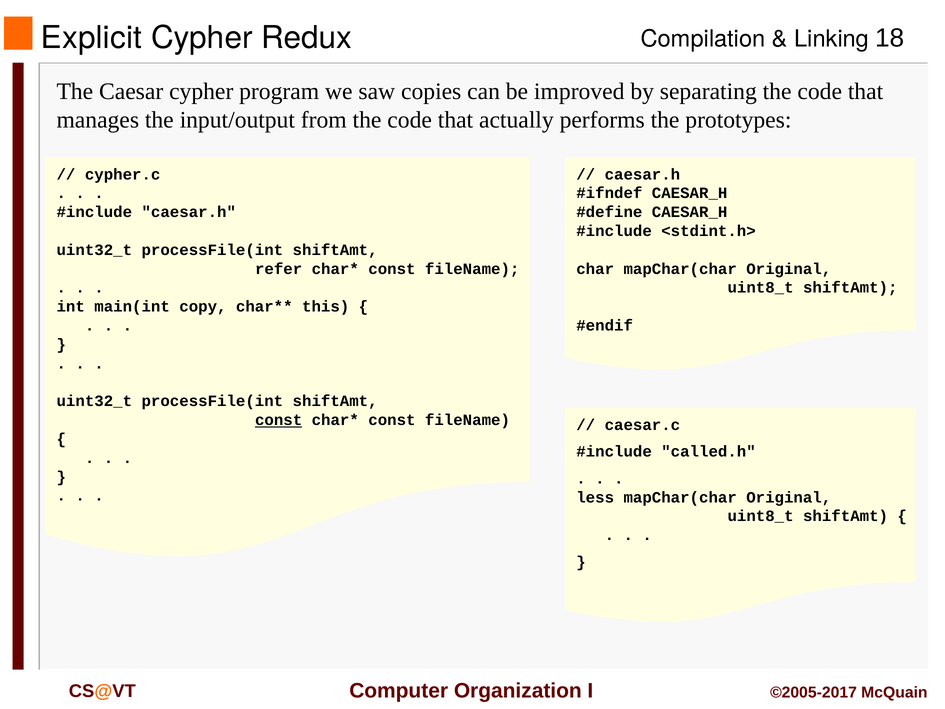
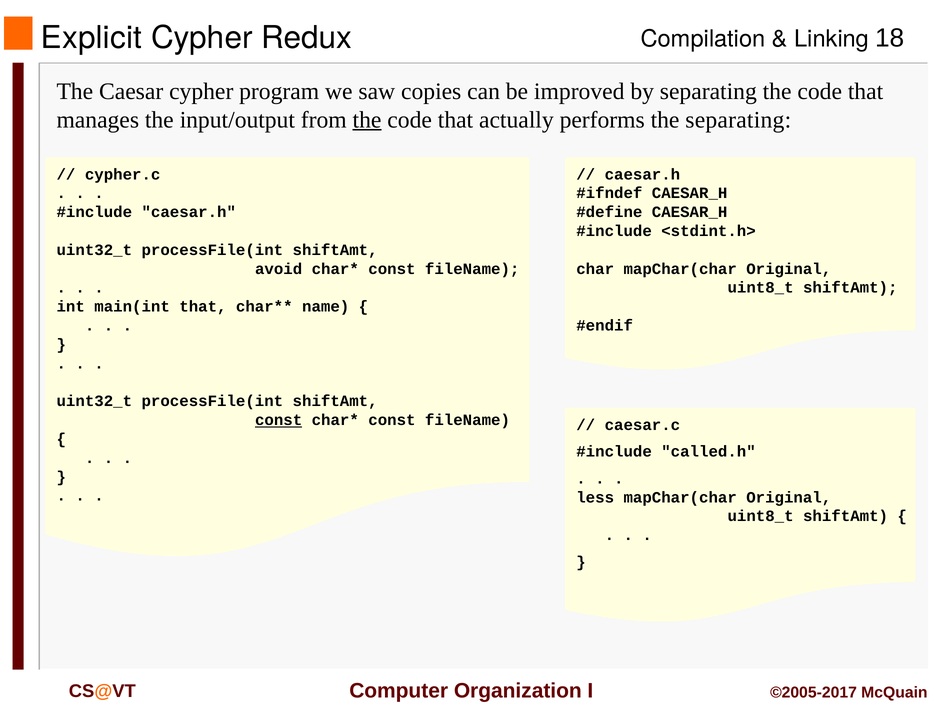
the at (367, 120) underline: none -> present
the prototypes: prototypes -> separating
refer: refer -> avoid
main(int copy: copy -> that
this: this -> name
